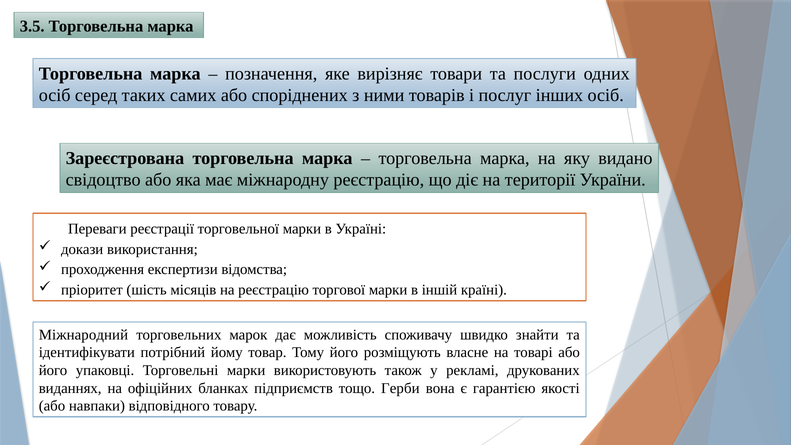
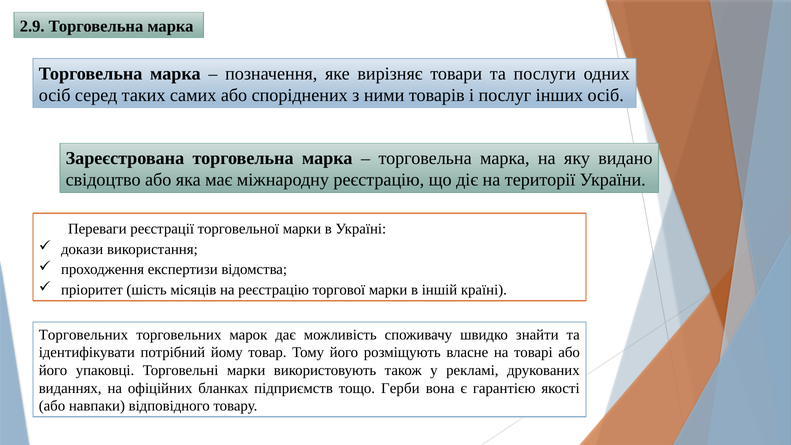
3.5: 3.5 -> 2.9
Міжнародний at (83, 335): Міжнародний -> Торговельних
